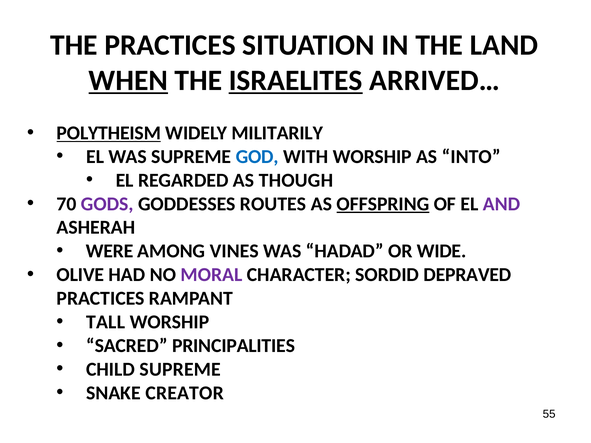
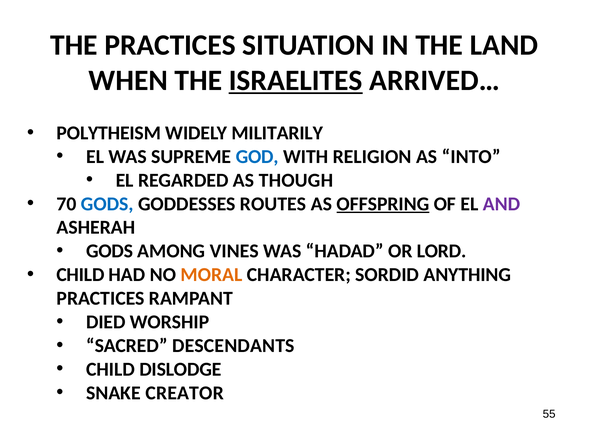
WHEN underline: present -> none
POLYTHEISM underline: present -> none
WITH WORSHIP: WORSHIP -> RELIGION
GODS at (107, 204) colour: purple -> blue
WERE at (110, 251): WERE -> GODS
WIDE: WIDE -> LORD
OLIVE at (80, 275): OLIVE -> CHILD
MORAL colour: purple -> orange
DEPRAVED: DEPRAVED -> ANYTHING
TALL: TALL -> DIED
PRINCIPALITIES: PRINCIPALITIES -> DESCENDANTS
CHILD SUPREME: SUPREME -> DISLODGE
